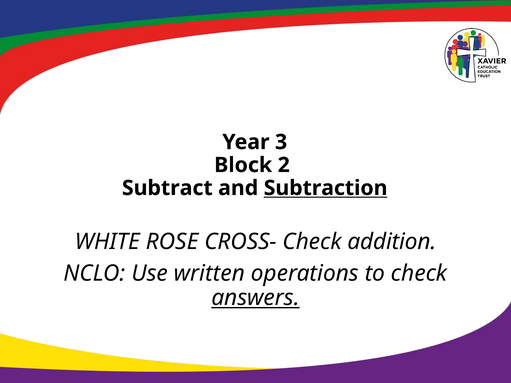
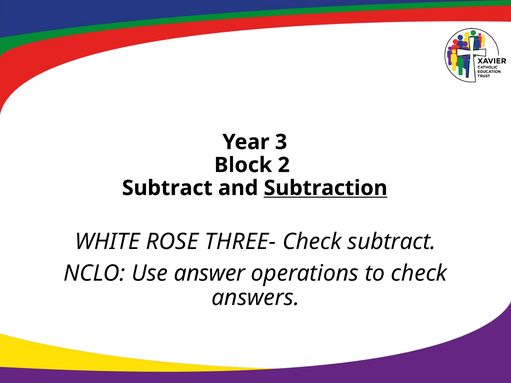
CROSS-: CROSS- -> THREE-
Check addition: addition -> subtract
written: written -> answer
answers underline: present -> none
